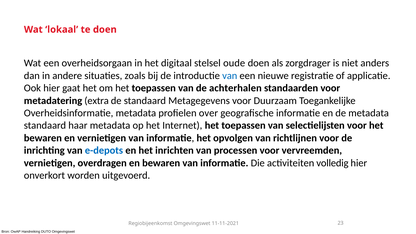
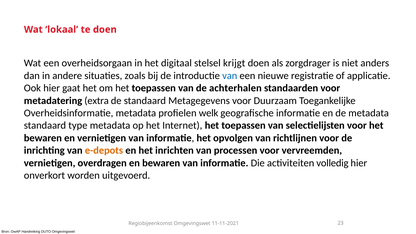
oude: oude -> krijgt
over: over -> welk
haar: haar -> type
e-depots colour: blue -> orange
